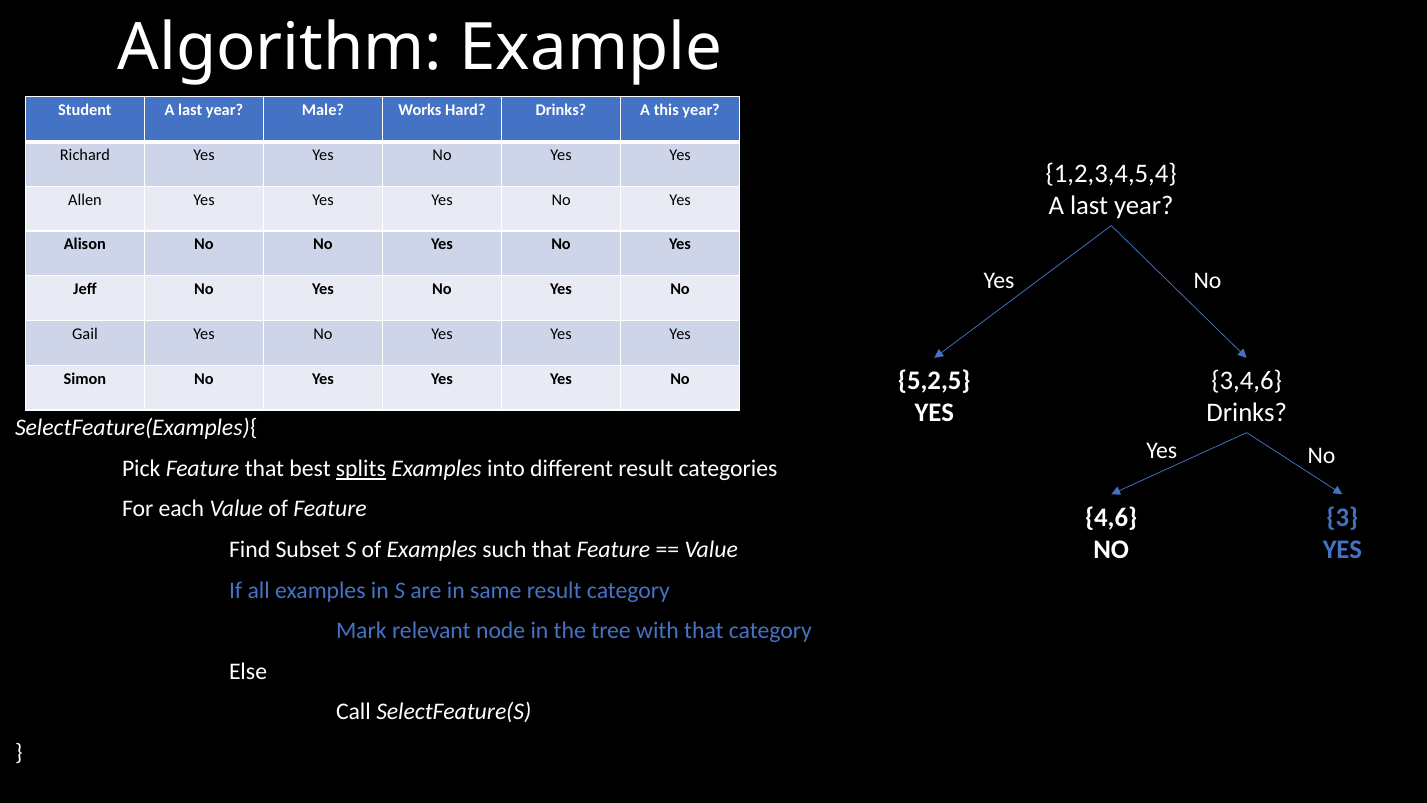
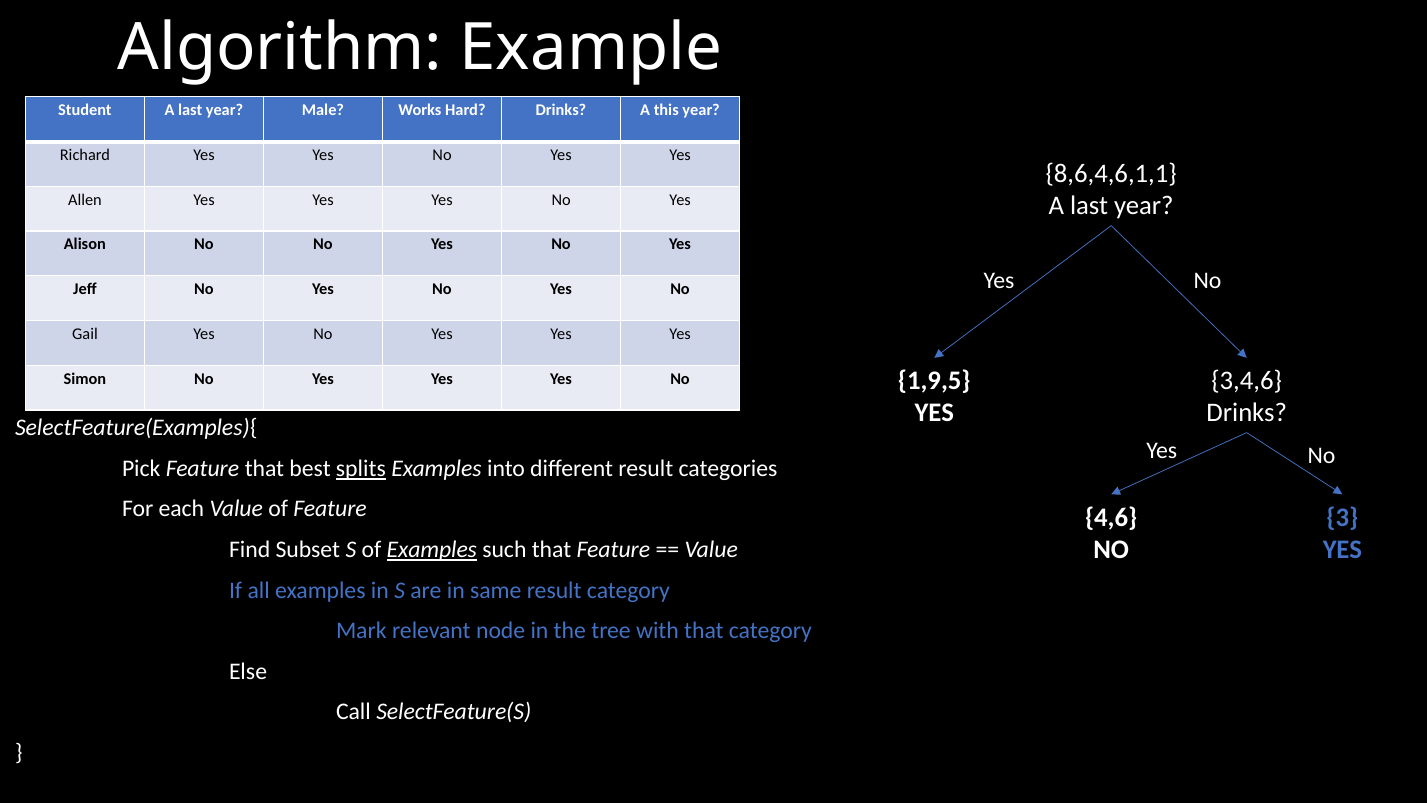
1,2,3,4,5,4: 1,2,3,4,5,4 -> 8,6,4,6,1,1
5,2,5: 5,2,5 -> 1,9,5
Examples at (432, 549) underline: none -> present
